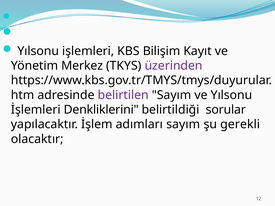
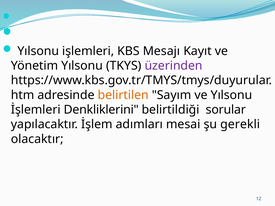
Bilişim: Bilişim -> Mesajı
Yönetim Merkez: Merkez -> Yılsonu
belirtilen colour: purple -> orange
adımları sayım: sayım -> mesai
